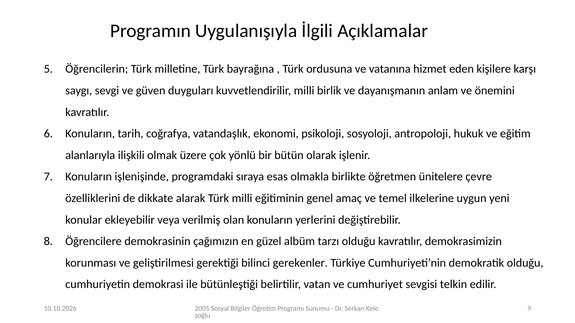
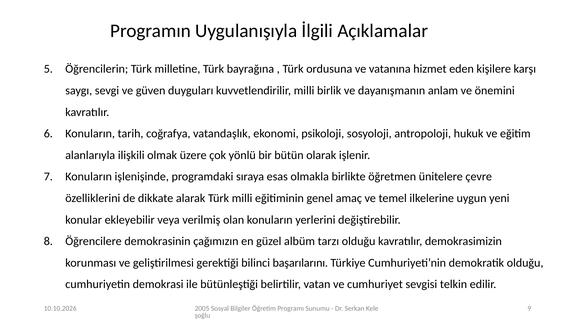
gerekenler: gerekenler -> başarılarını
